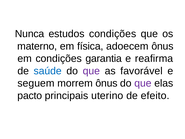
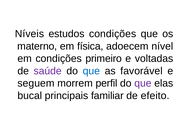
Nunca: Nunca -> Níveis
adoecem ônus: ônus -> nível
garantia: garantia -> primeiro
reafirma: reafirma -> voltadas
saúde colour: blue -> purple
que at (91, 71) colour: purple -> blue
morrem ônus: ônus -> perfil
pacto: pacto -> bucal
uterino: uterino -> familiar
